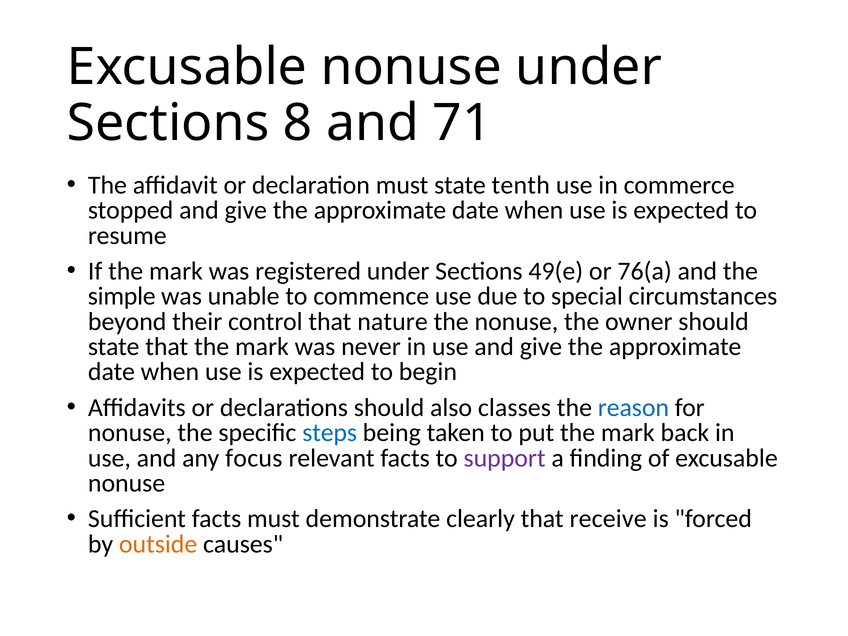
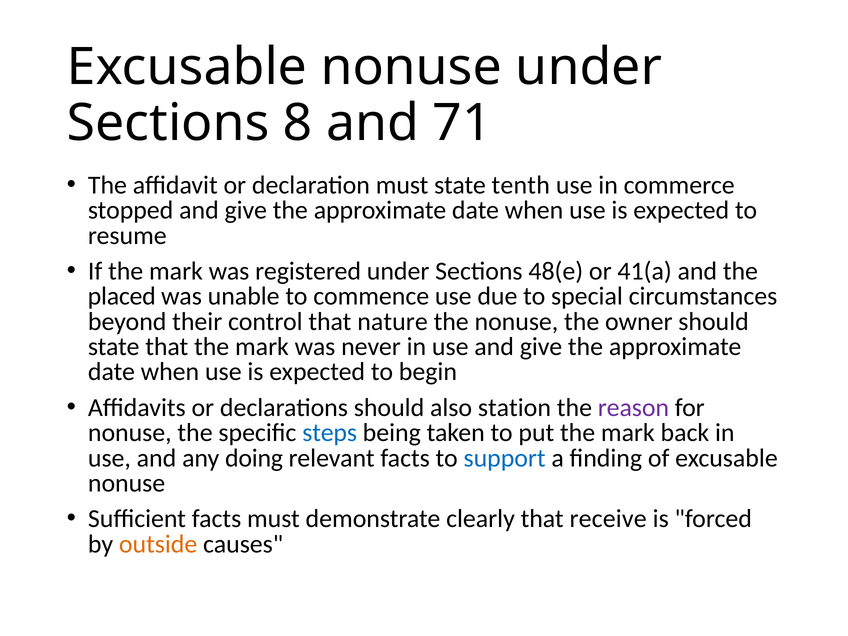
49(e: 49(e -> 48(e
76(a: 76(a -> 41(a
simple: simple -> placed
classes: classes -> station
reason colour: blue -> purple
focus: focus -> doing
support colour: purple -> blue
